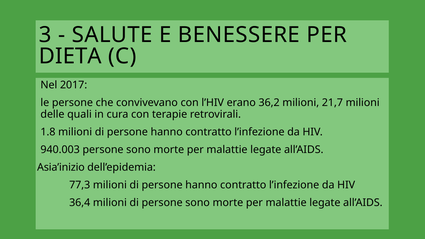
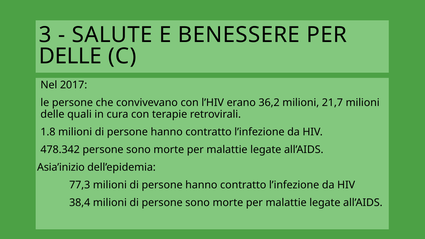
DIETA at (70, 56): DIETA -> DELLE
940.003: 940.003 -> 478.342
36,4: 36,4 -> 38,4
